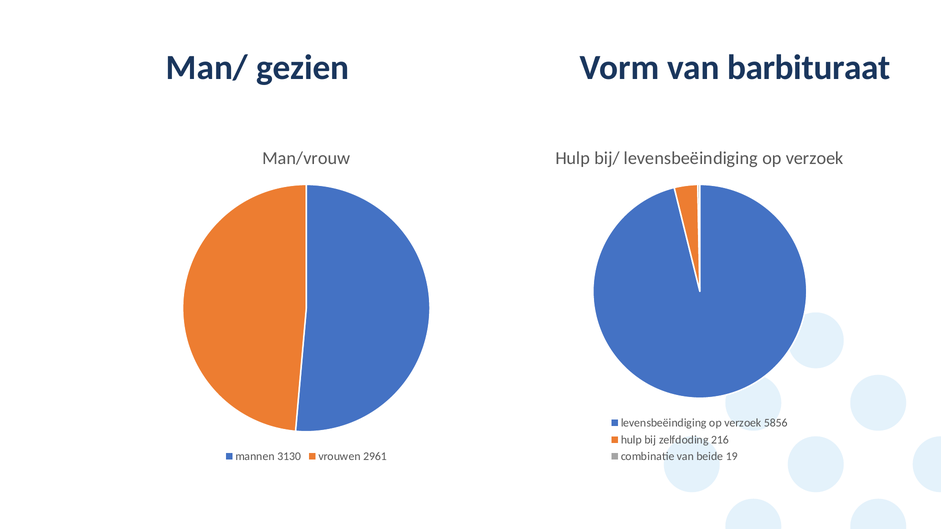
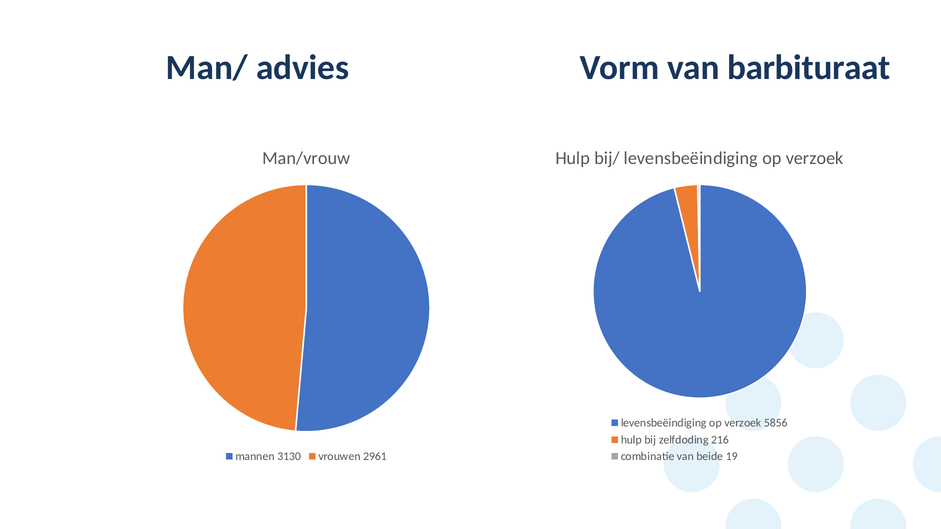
gezien: gezien -> advies
